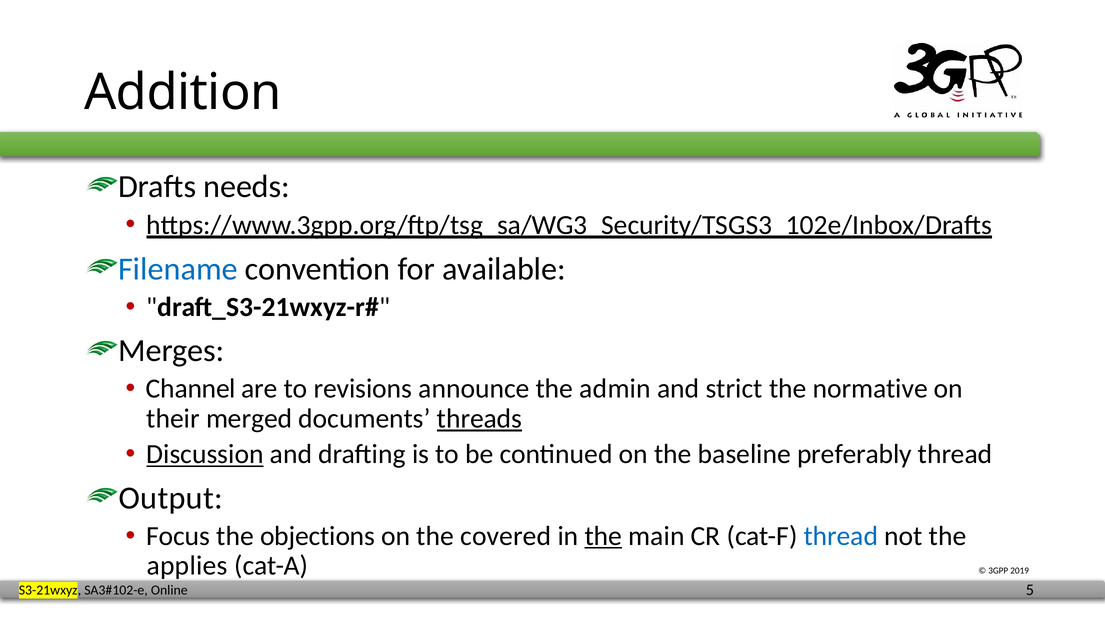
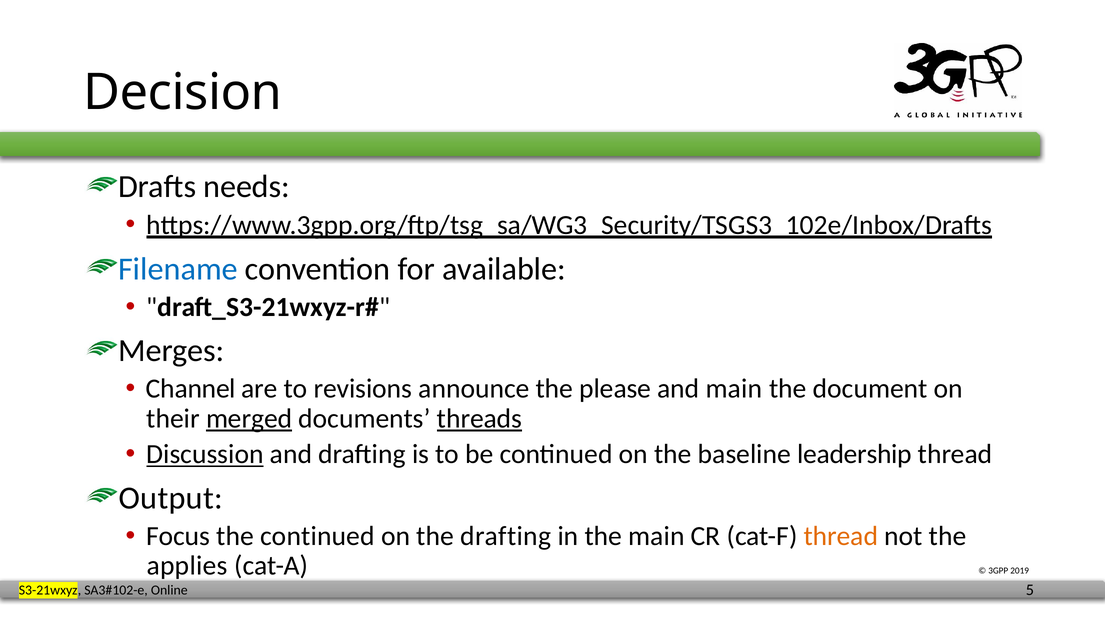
Addition: Addition -> Decision
admin: admin -> please
and strict: strict -> main
normative: normative -> document
merged underline: none -> present
preferably: preferably -> leadership
the objections: objections -> continued
the covered: covered -> drafting
the at (603, 537) underline: present -> none
thread at (841, 537) colour: blue -> orange
